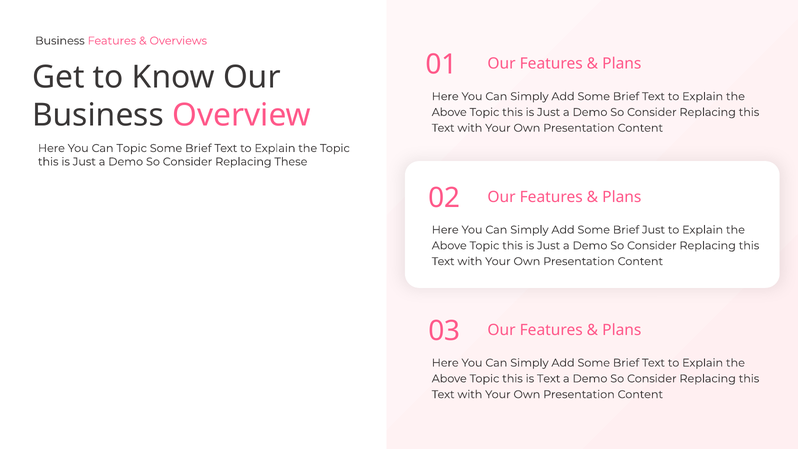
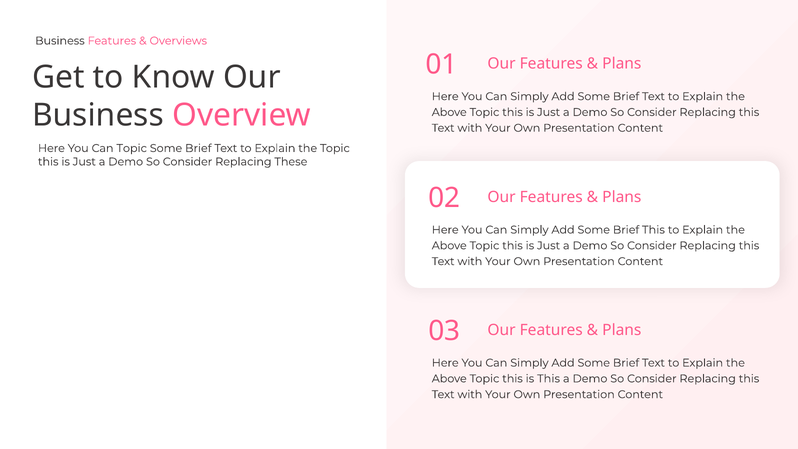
Brief Just: Just -> This
is Text: Text -> This
